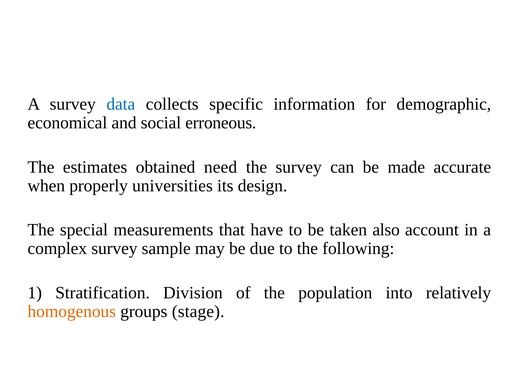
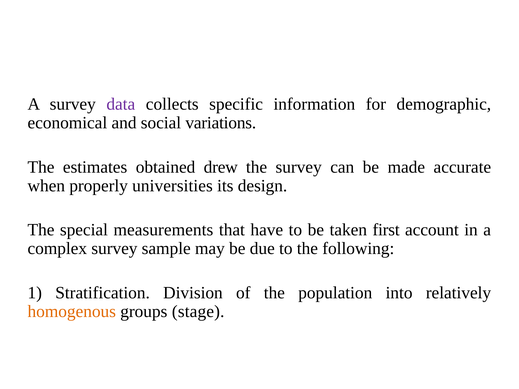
data colour: blue -> purple
erroneous: erroneous -> variations
need: need -> drew
also: also -> first
